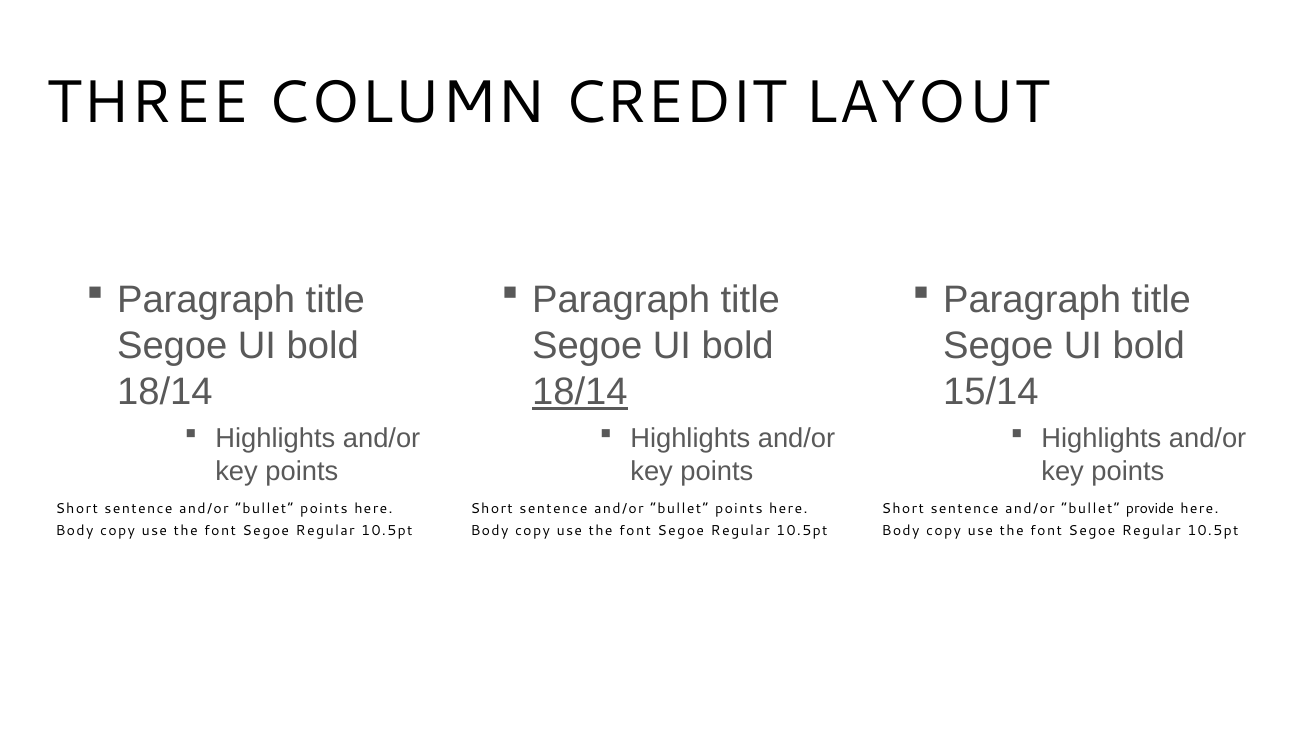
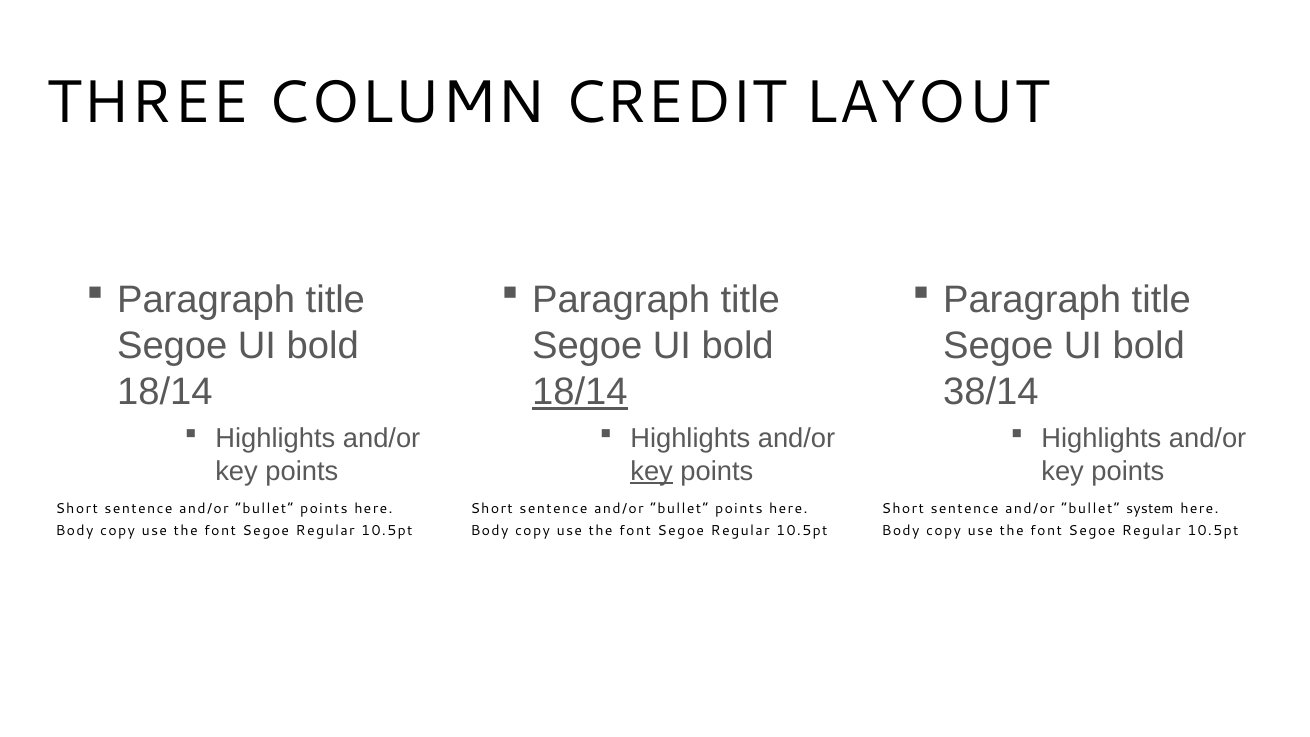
15/14: 15/14 -> 38/14
key at (652, 471) underline: none -> present
provide: provide -> system
